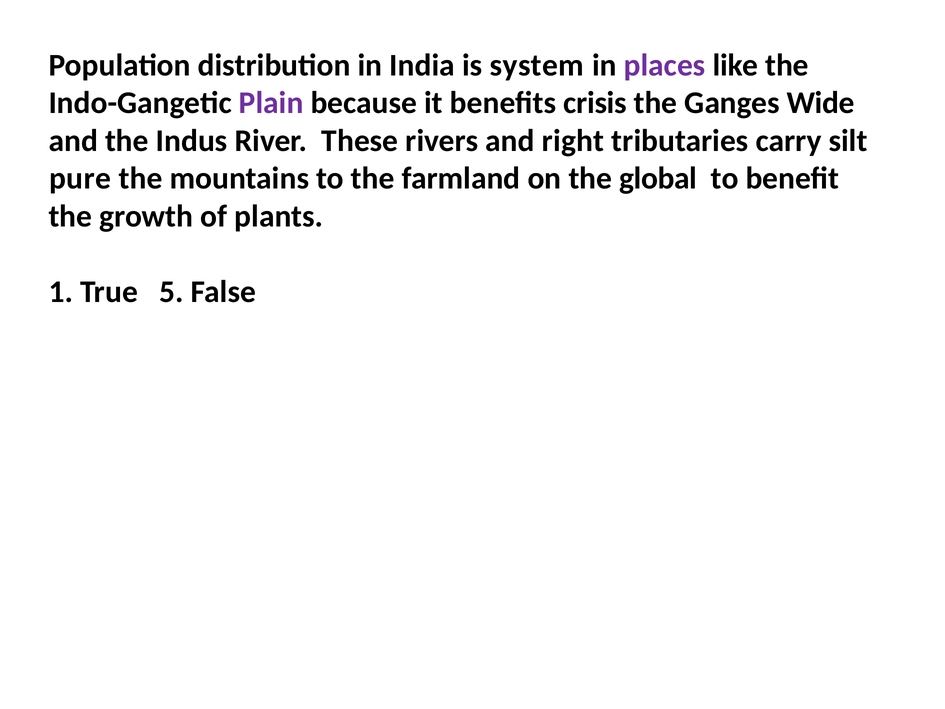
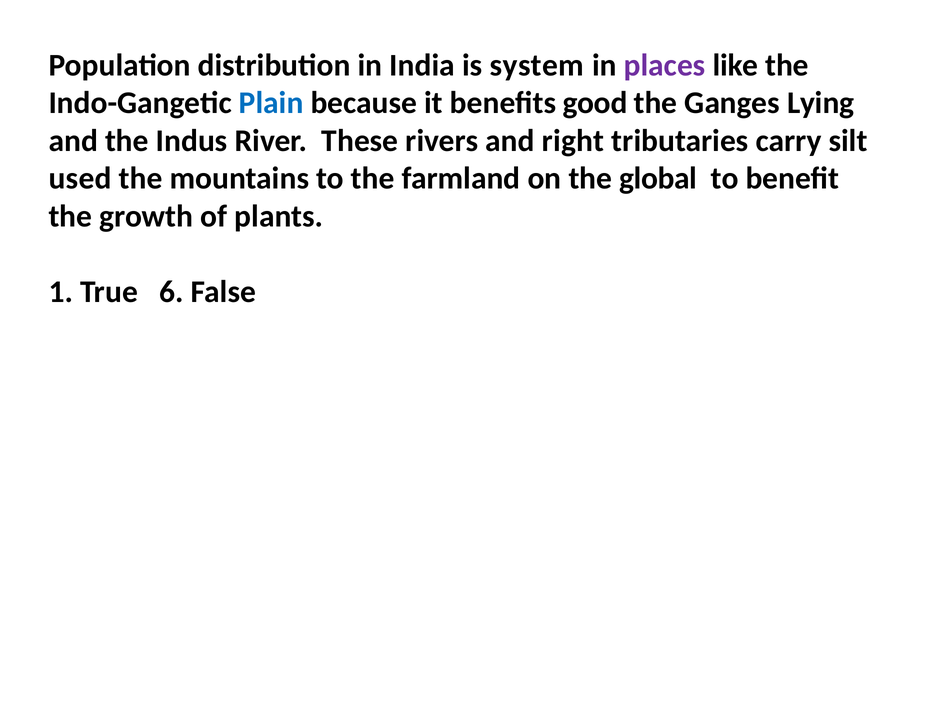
Plain colour: purple -> blue
crisis: crisis -> good
Wide: Wide -> Lying
pure: pure -> used
5: 5 -> 6
